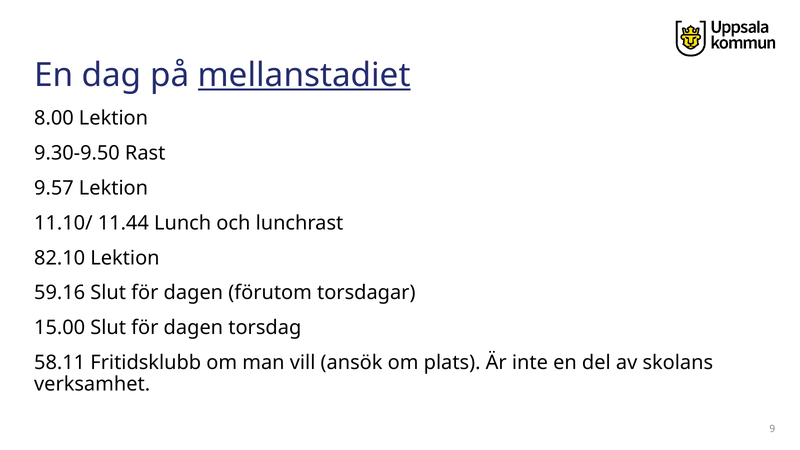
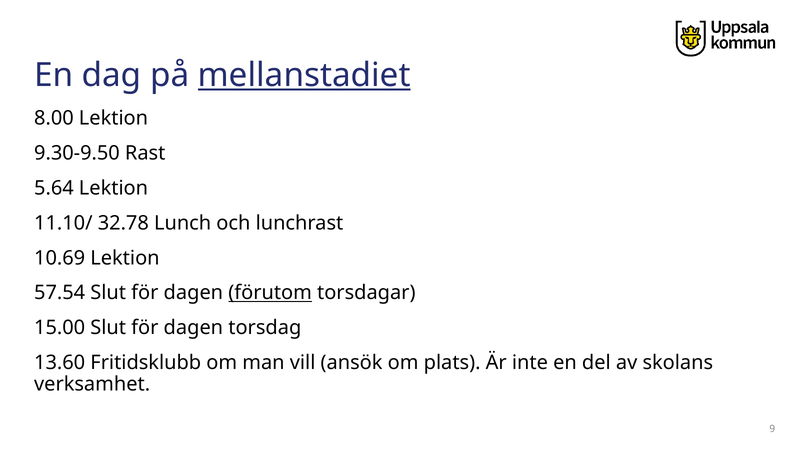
9.57: 9.57 -> 5.64
11.44: 11.44 -> 32.78
82.10: 82.10 -> 10.69
59.16: 59.16 -> 57.54
förutom underline: none -> present
58.11: 58.11 -> 13.60
